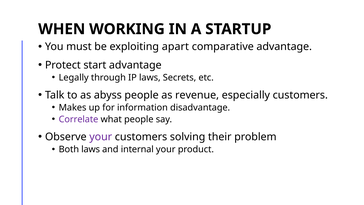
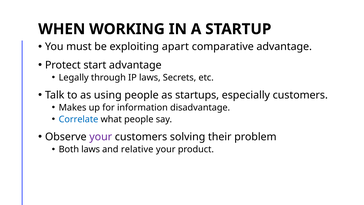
abyss: abyss -> using
revenue: revenue -> startups
Correlate colour: purple -> blue
internal: internal -> relative
